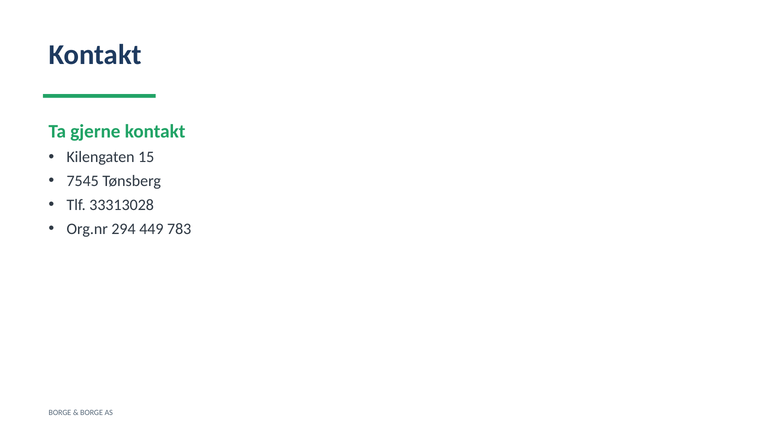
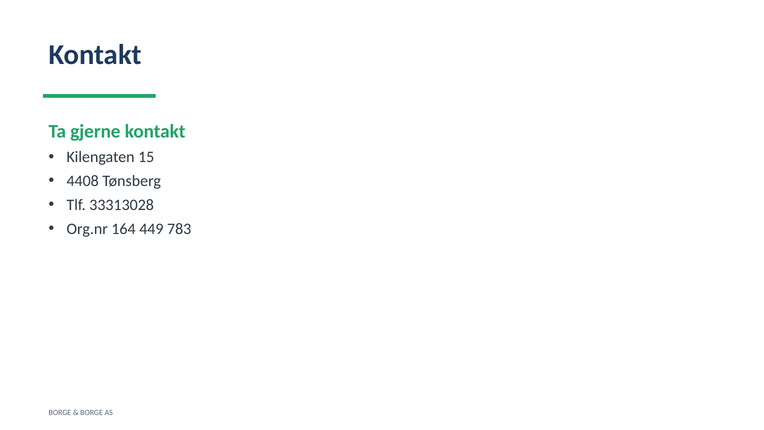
7545: 7545 -> 4408
294: 294 -> 164
